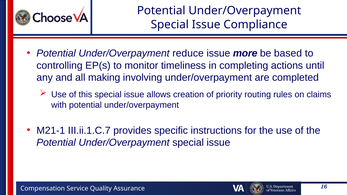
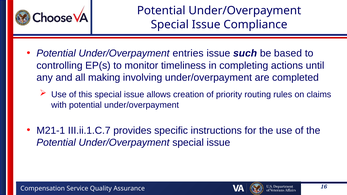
reduce: reduce -> entries
more: more -> such
